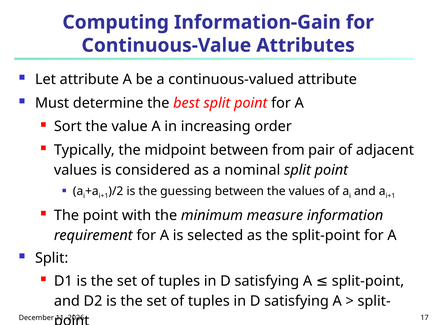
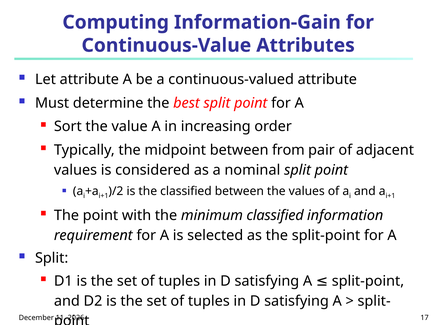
the guessing: guessing -> classified
minimum measure: measure -> classified
